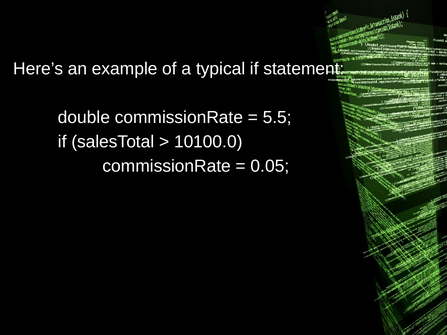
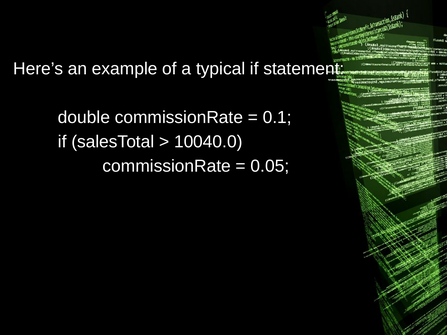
5.5: 5.5 -> 0.1
10100.0: 10100.0 -> 10040.0
